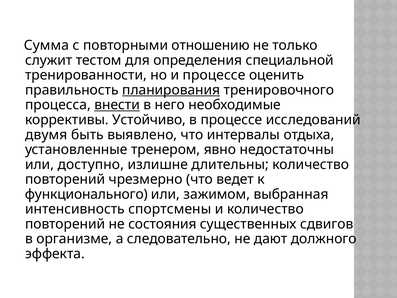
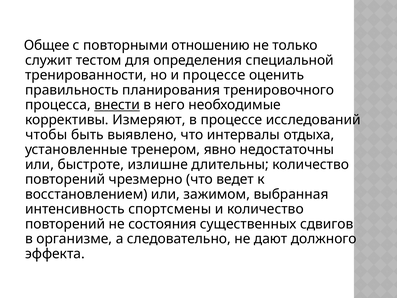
Сумма: Сумма -> Общее
планирования underline: present -> none
Устойчиво: Устойчиво -> Измеряют
двумя: двумя -> чтобы
доступно: доступно -> быстроте
функционального: функционального -> восстановлением
